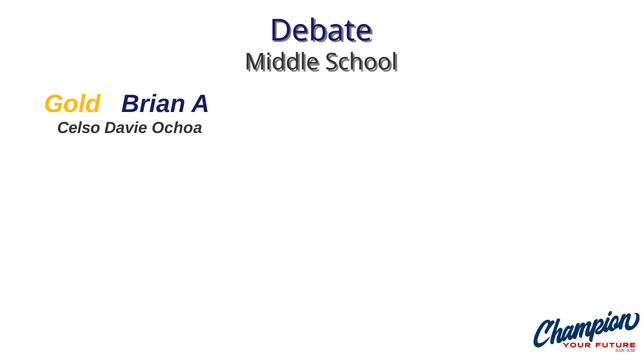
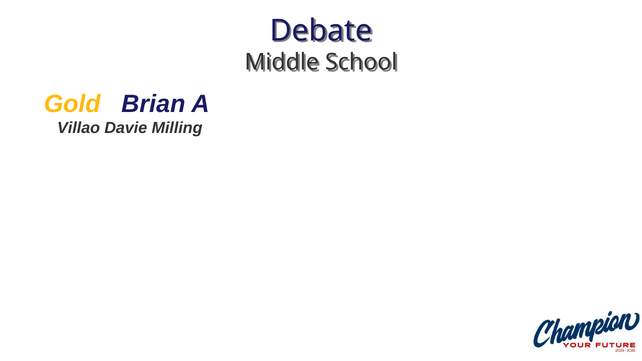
Celso: Celso -> Villao
Ochoa: Ochoa -> Milling
